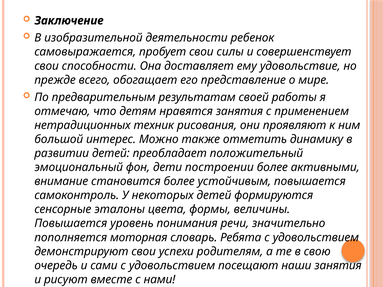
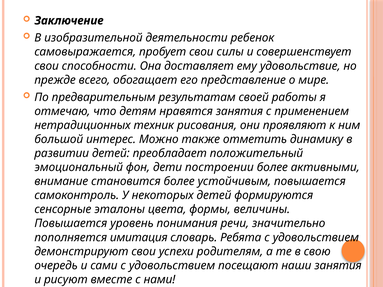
моторная: моторная -> имитация
